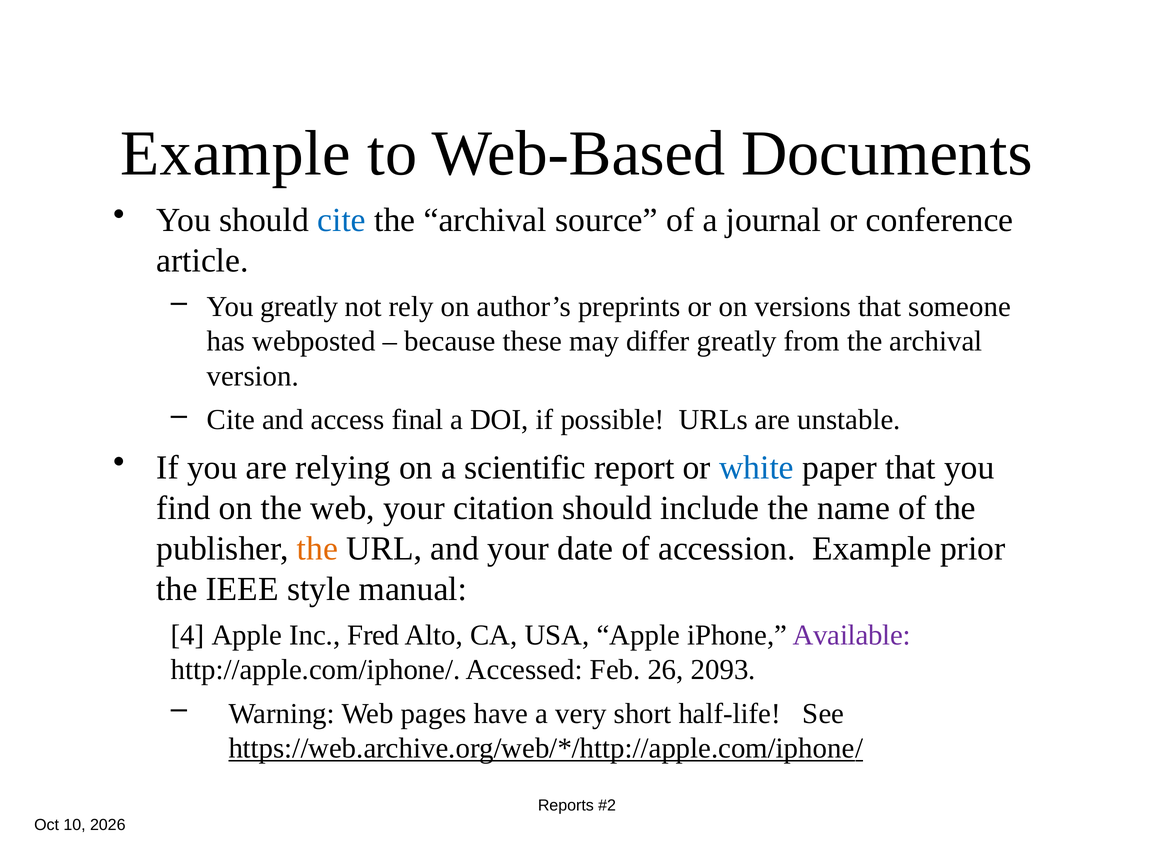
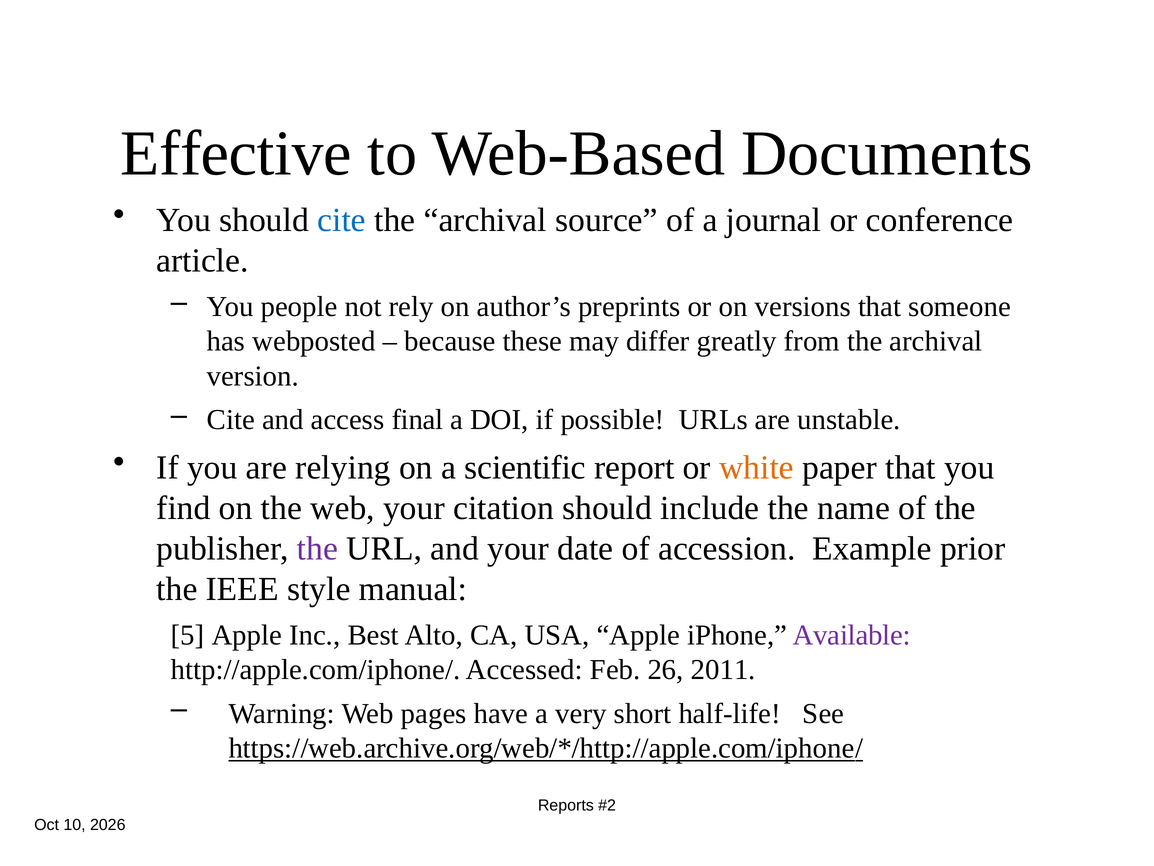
Example at (236, 153): Example -> Effective
You greatly: greatly -> people
white colour: blue -> orange
the at (317, 548) colour: orange -> purple
4: 4 -> 5
Fred: Fred -> Best
2093: 2093 -> 2011
